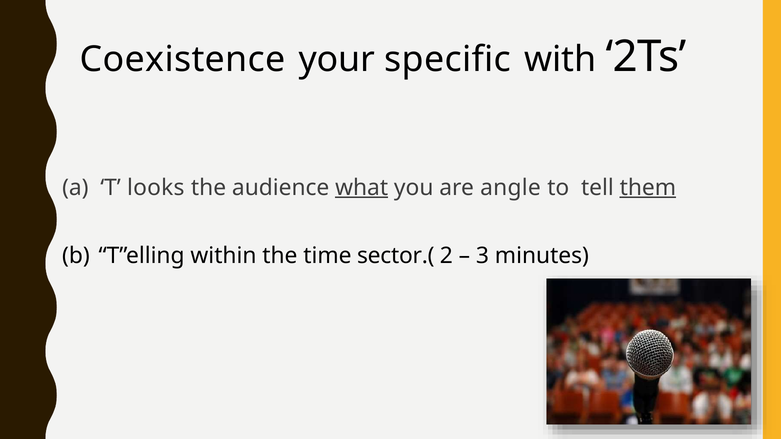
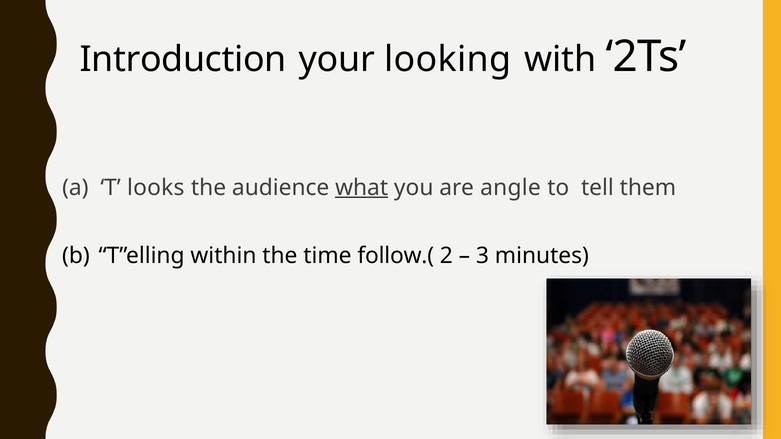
Coexistence: Coexistence -> Introduction
specific: specific -> looking
them underline: present -> none
sector.(: sector.( -> follow.(
